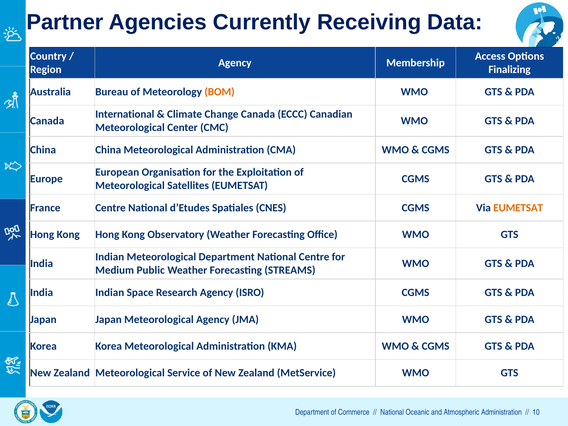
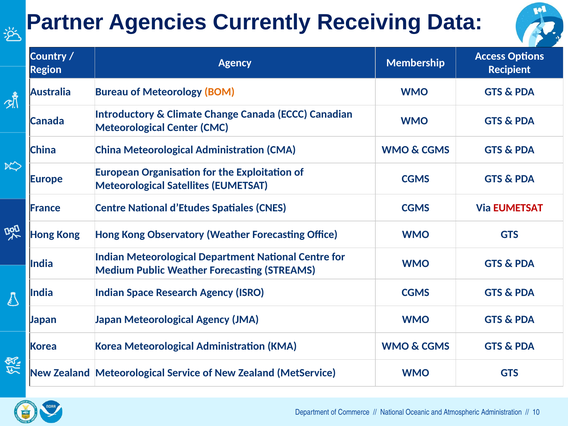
Finalizing: Finalizing -> Recipient
International: International -> Introductory
EUMETSAT at (518, 208) colour: orange -> red
